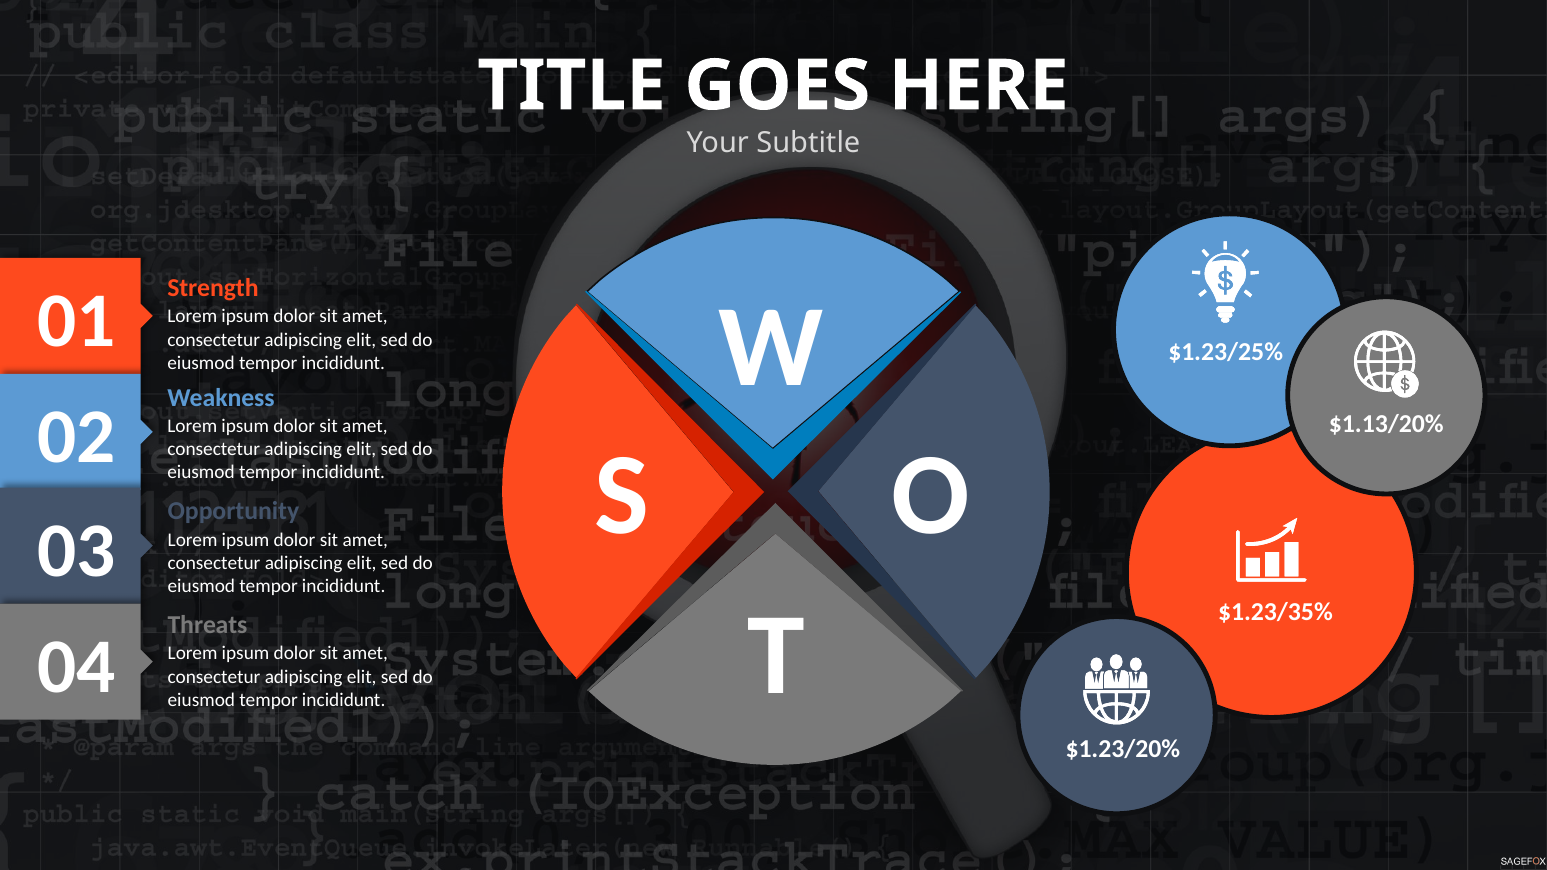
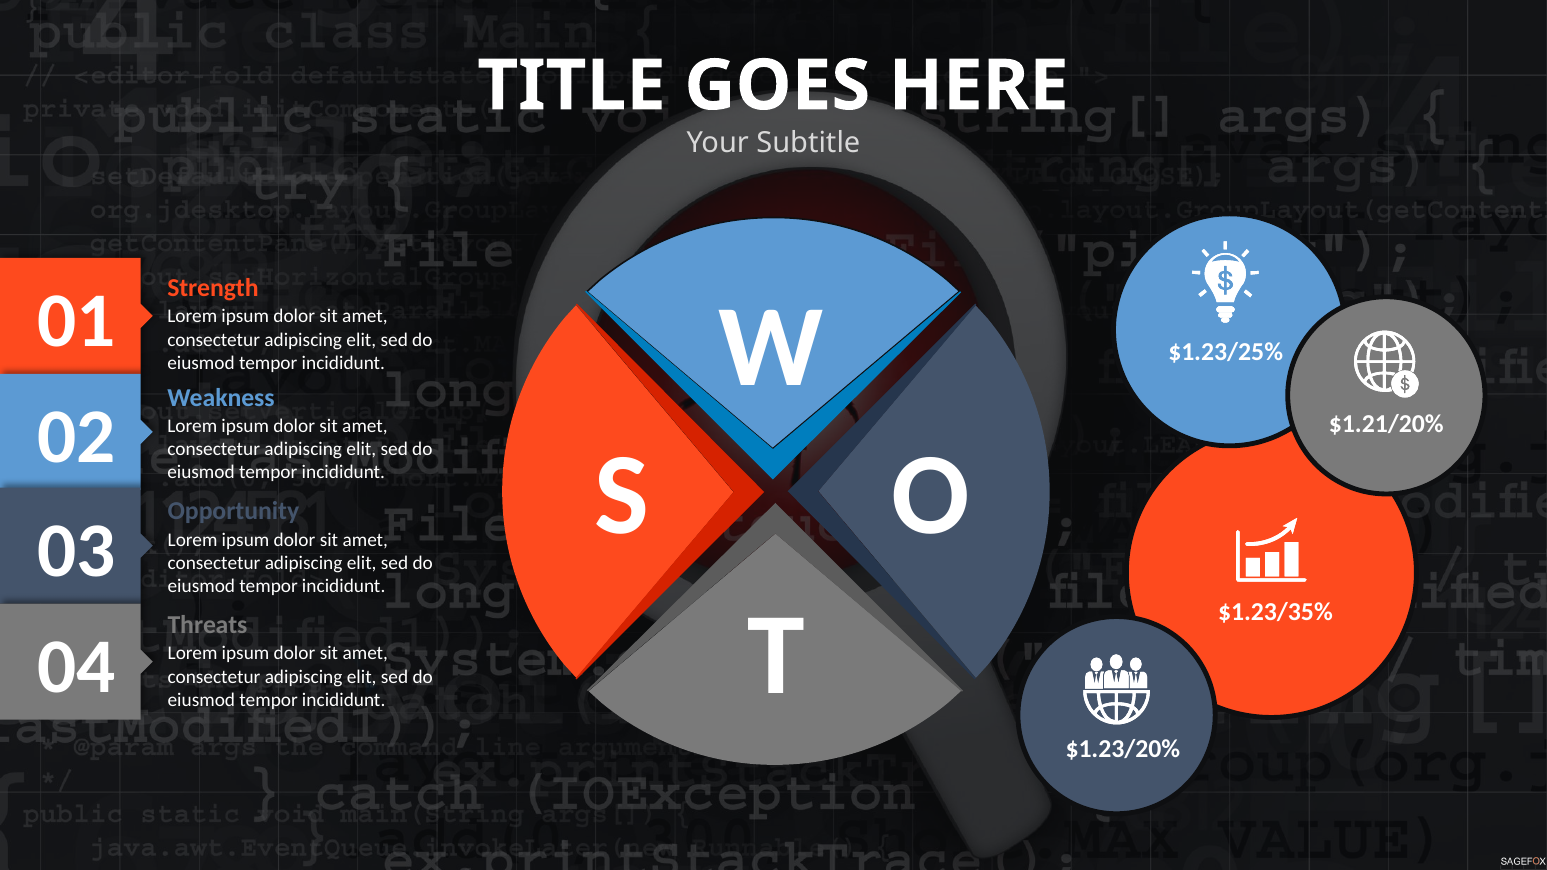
$1.13/20%: $1.13/20% -> $1.21/20%
